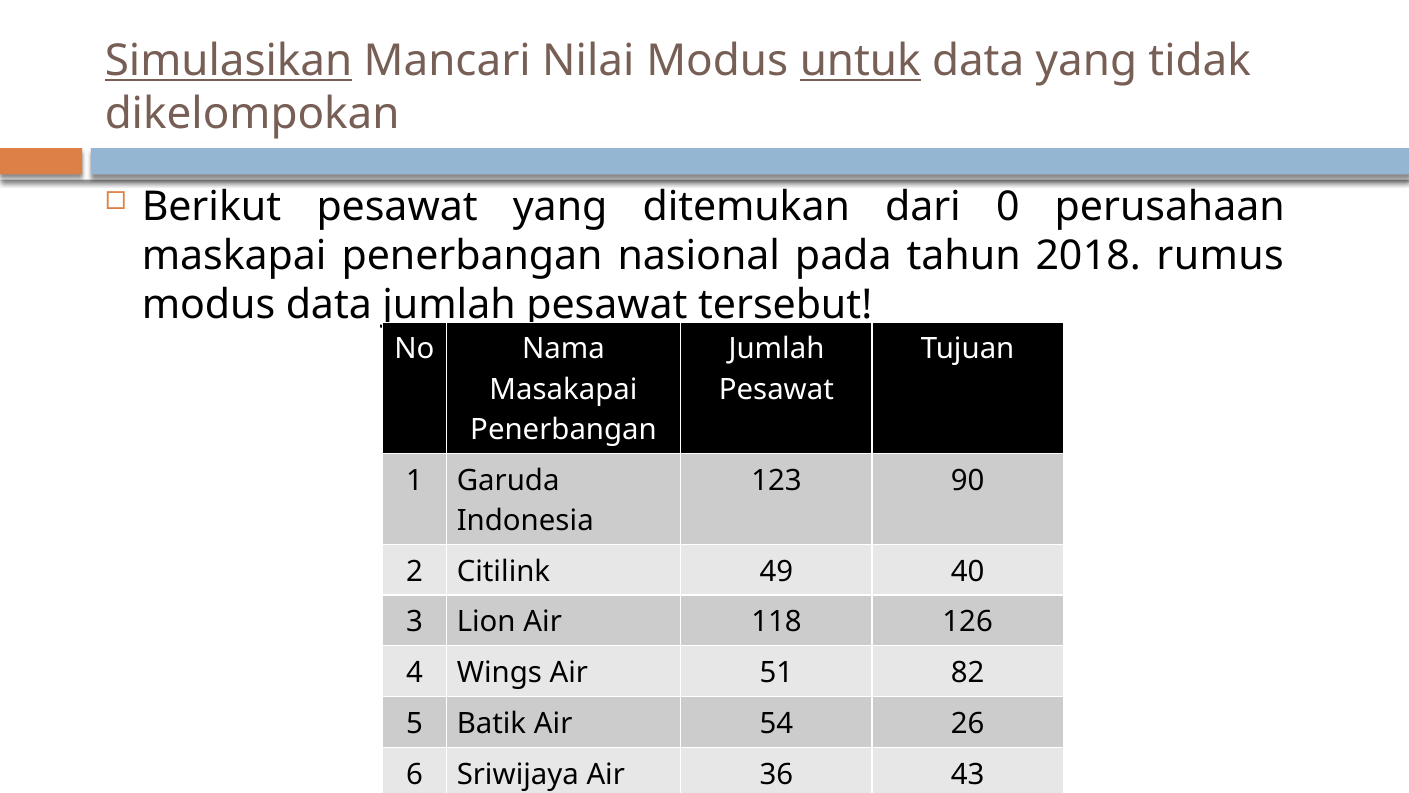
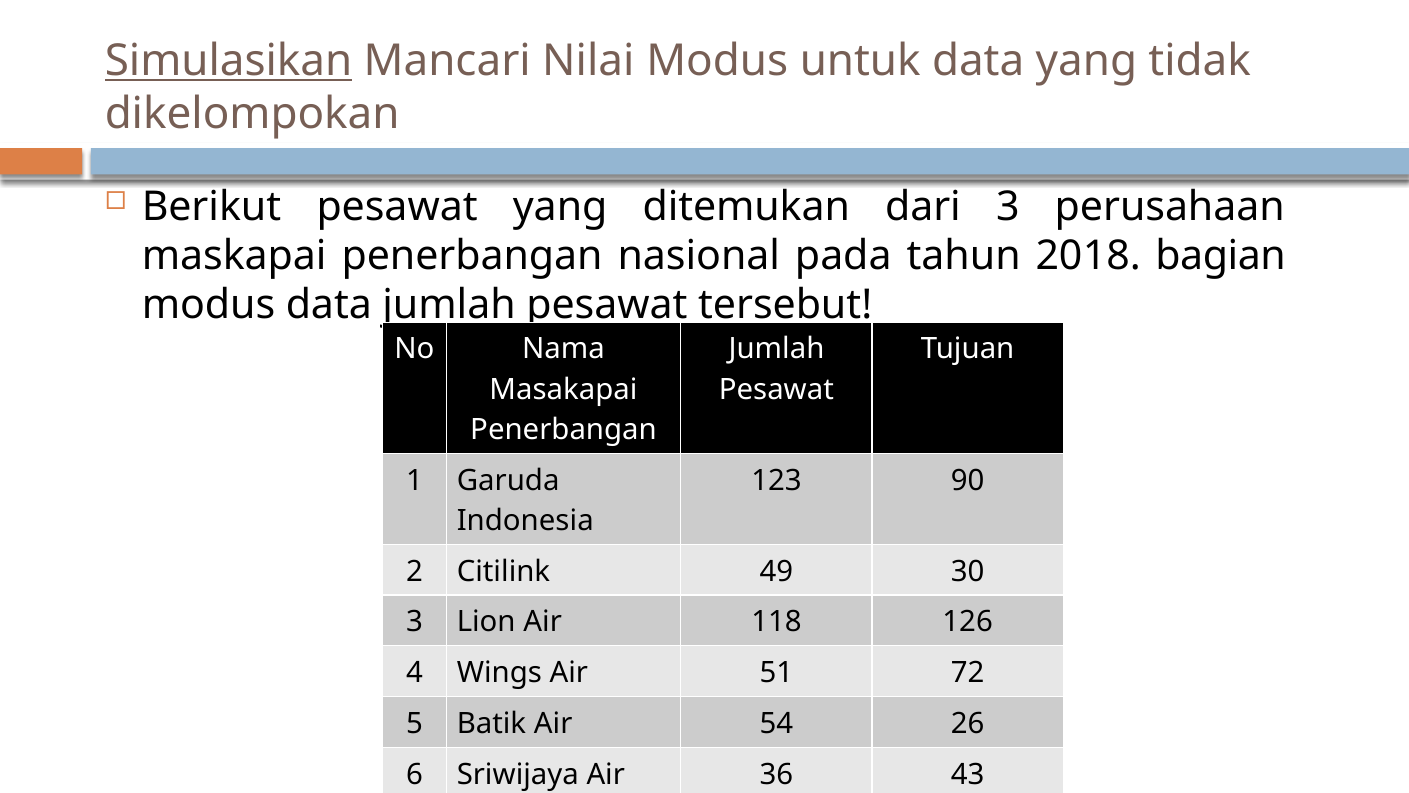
untuk underline: present -> none
dari 0: 0 -> 3
rumus: rumus -> bagian
40: 40 -> 30
82: 82 -> 72
